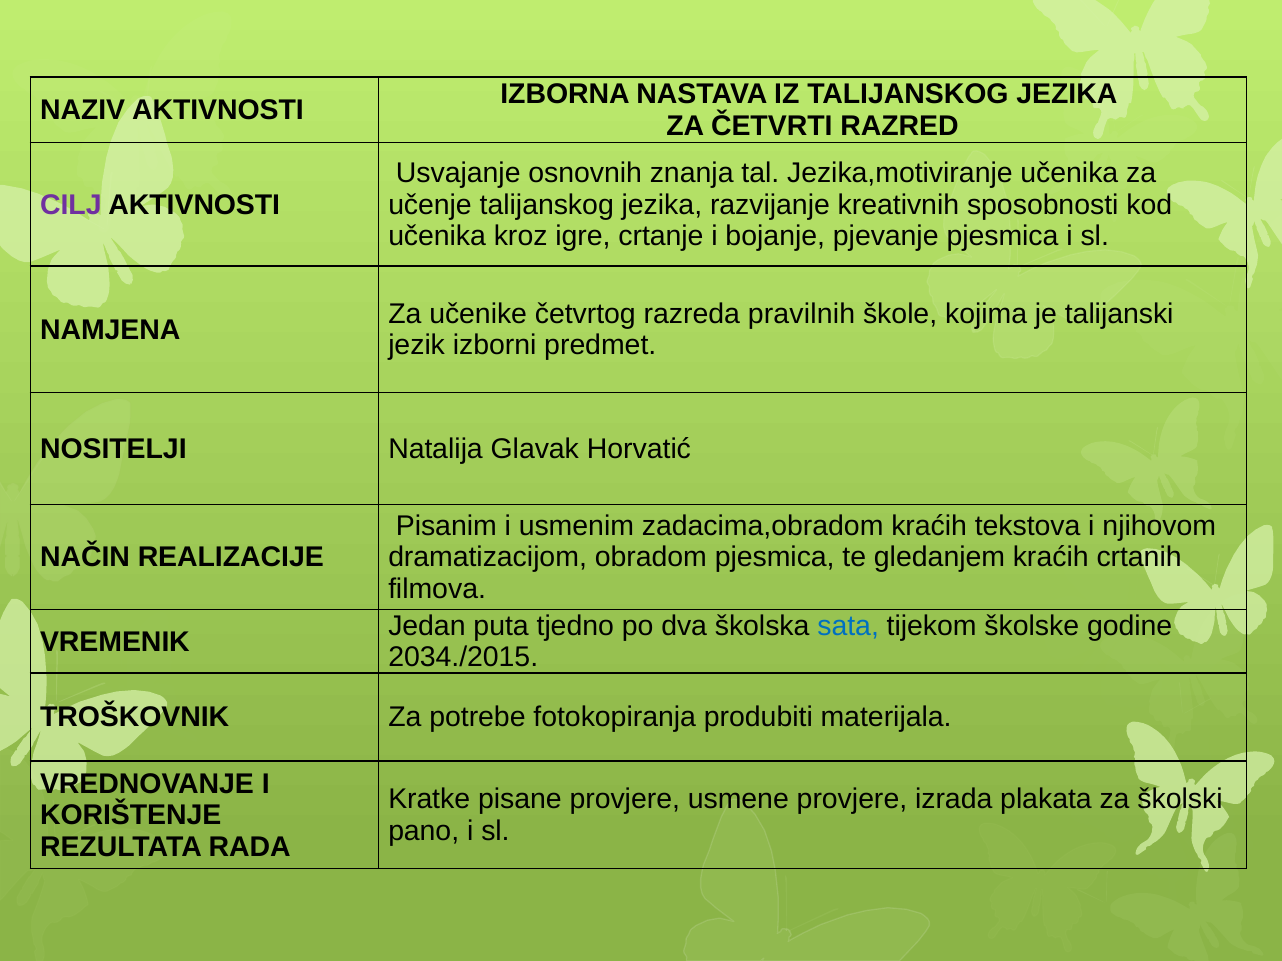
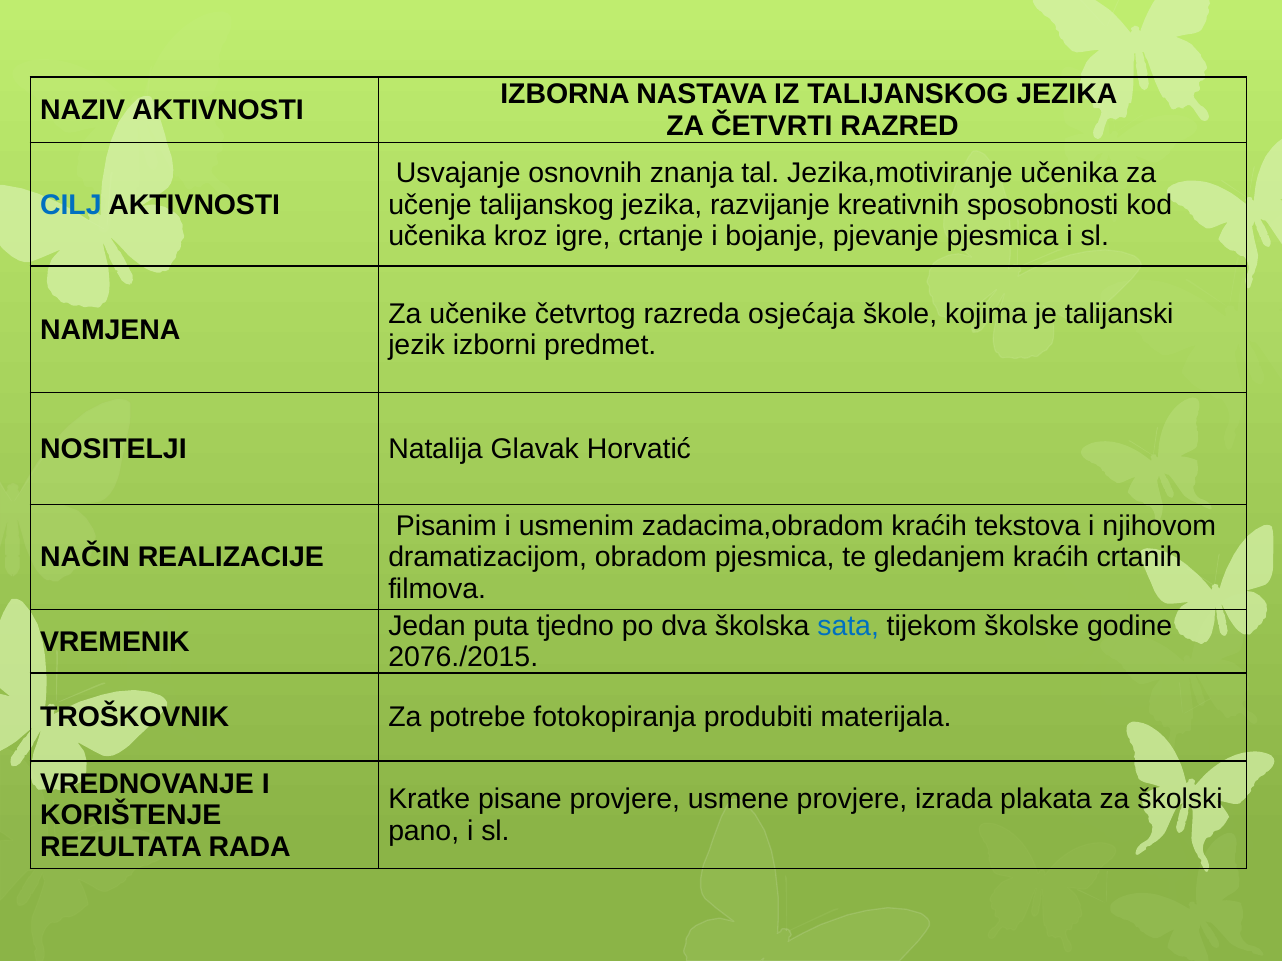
CILJ colour: purple -> blue
pravilnih: pravilnih -> osjećaja
2034./2015: 2034./2015 -> 2076./2015
